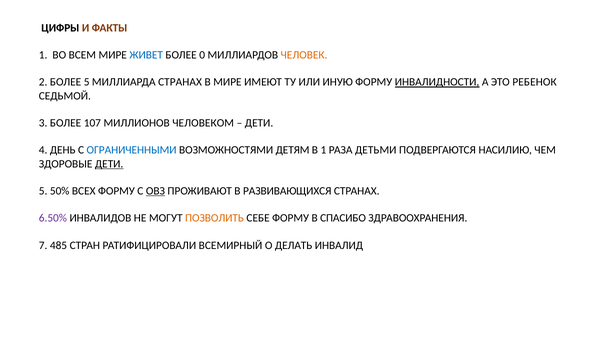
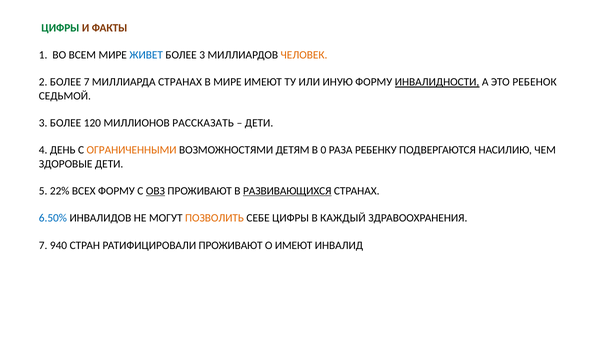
ЦИФРЫ at (60, 28) colour: black -> green
БОЛЕЕ 0: 0 -> 3
БОЛЕЕ 5: 5 -> 7
107: 107 -> 120
ЧЕЛОВЕКОМ: ЧЕЛОВЕКОМ -> РАССКАЗАТЬ
ОГРАНИЧЕННЫМИ colour: blue -> orange
В 1: 1 -> 0
ДЕТЬМИ: ДЕТЬМИ -> РЕБЕНКУ
ДЕТИ at (109, 164) underline: present -> none
50%: 50% -> 22%
РАЗВИВАЮЩИХСЯ underline: none -> present
6.50% colour: purple -> blue
СЕБЕ ФОРМУ: ФОРМУ -> ЦИФРЫ
СПАСИБО: СПАСИБО -> КАЖДЫЙ
485: 485 -> 940
РАТИФИЦИРОВАЛИ ВСЕМИРНЫЙ: ВСЕМИРНЫЙ -> ПРОЖИВАЮТ
О ДЕЛАТЬ: ДЕЛАТЬ -> ИМЕЮТ
